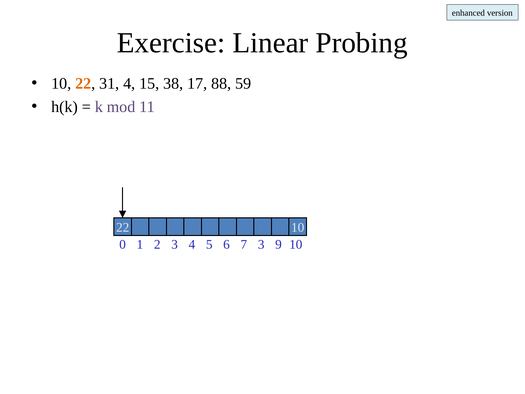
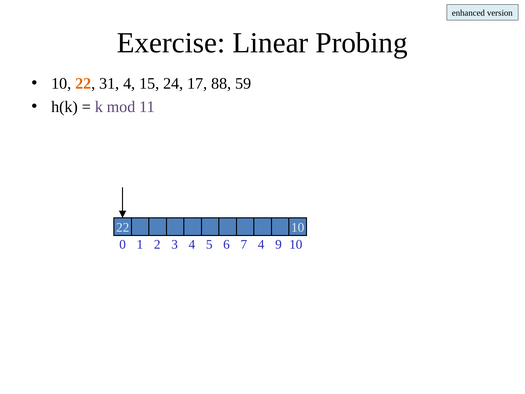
38: 38 -> 24
7 3: 3 -> 4
